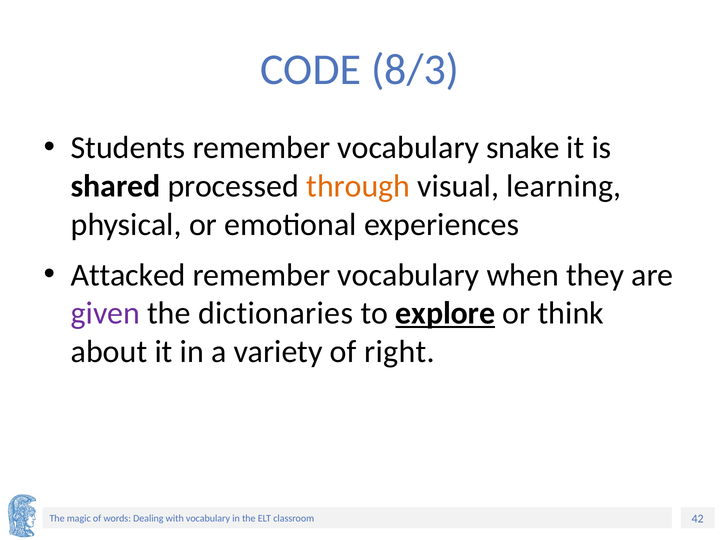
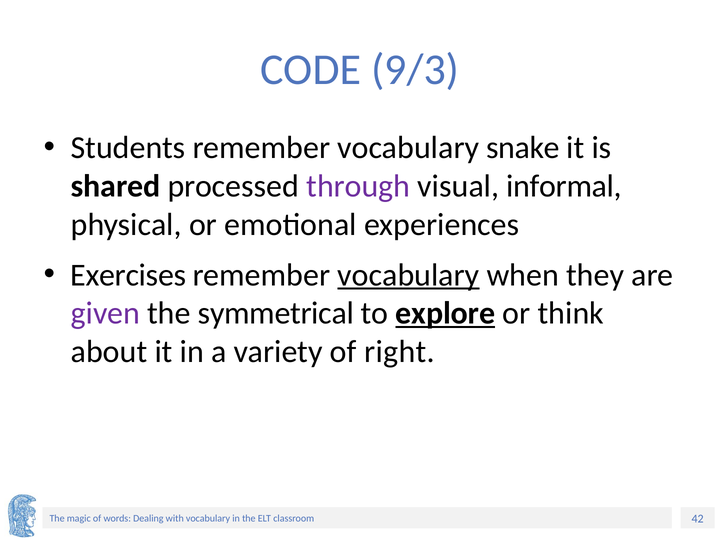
8/3: 8/3 -> 9/3
through colour: orange -> purple
learning: learning -> informal
Attacked: Attacked -> Exercises
vocabulary at (408, 275) underline: none -> present
dictionaries: dictionaries -> symmetrical
